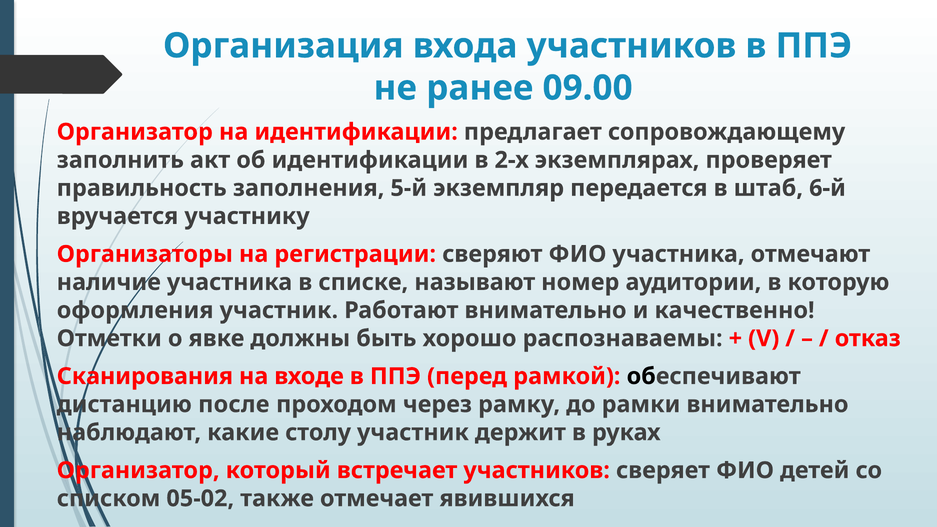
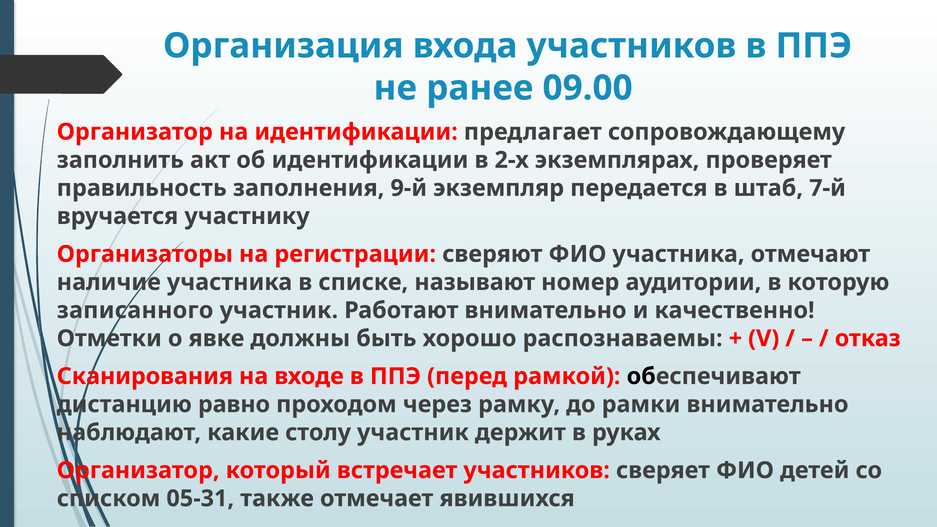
5-й: 5-й -> 9-й
6-й: 6-й -> 7-й
оформления: оформления -> записанного
после: после -> равно
05-02: 05-02 -> 05-31
